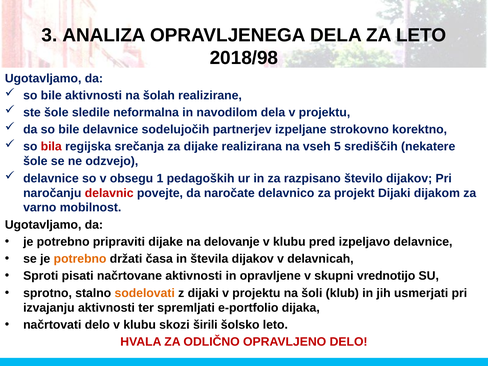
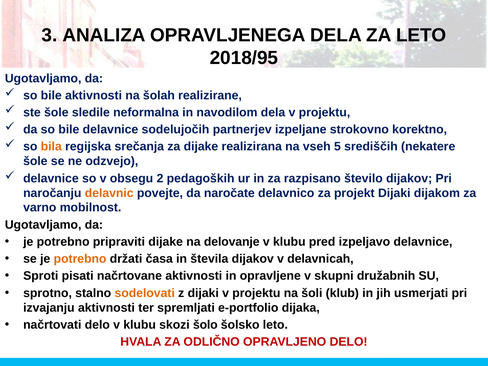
2018/98: 2018/98 -> 2018/95
bila colour: red -> orange
1: 1 -> 2
delavnic colour: red -> orange
vrednotijo: vrednotijo -> družabnih
širili: širili -> šolo
